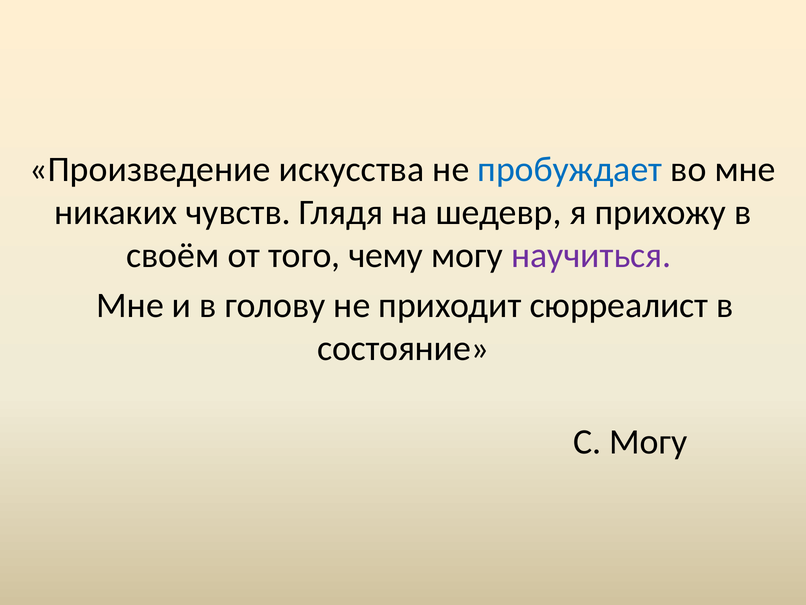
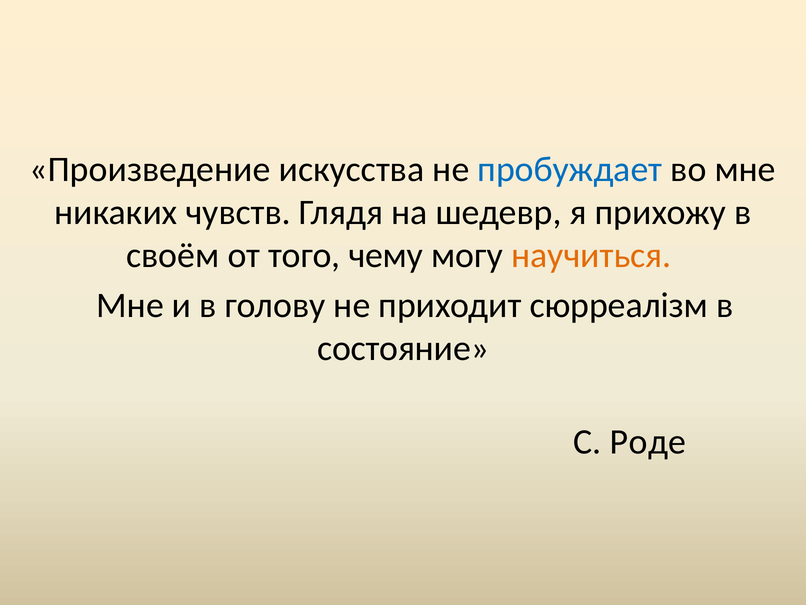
научиться colour: purple -> orange
сюрреалист: сюрреалист -> сюрреалізм
С Могу: Могу -> Роде
